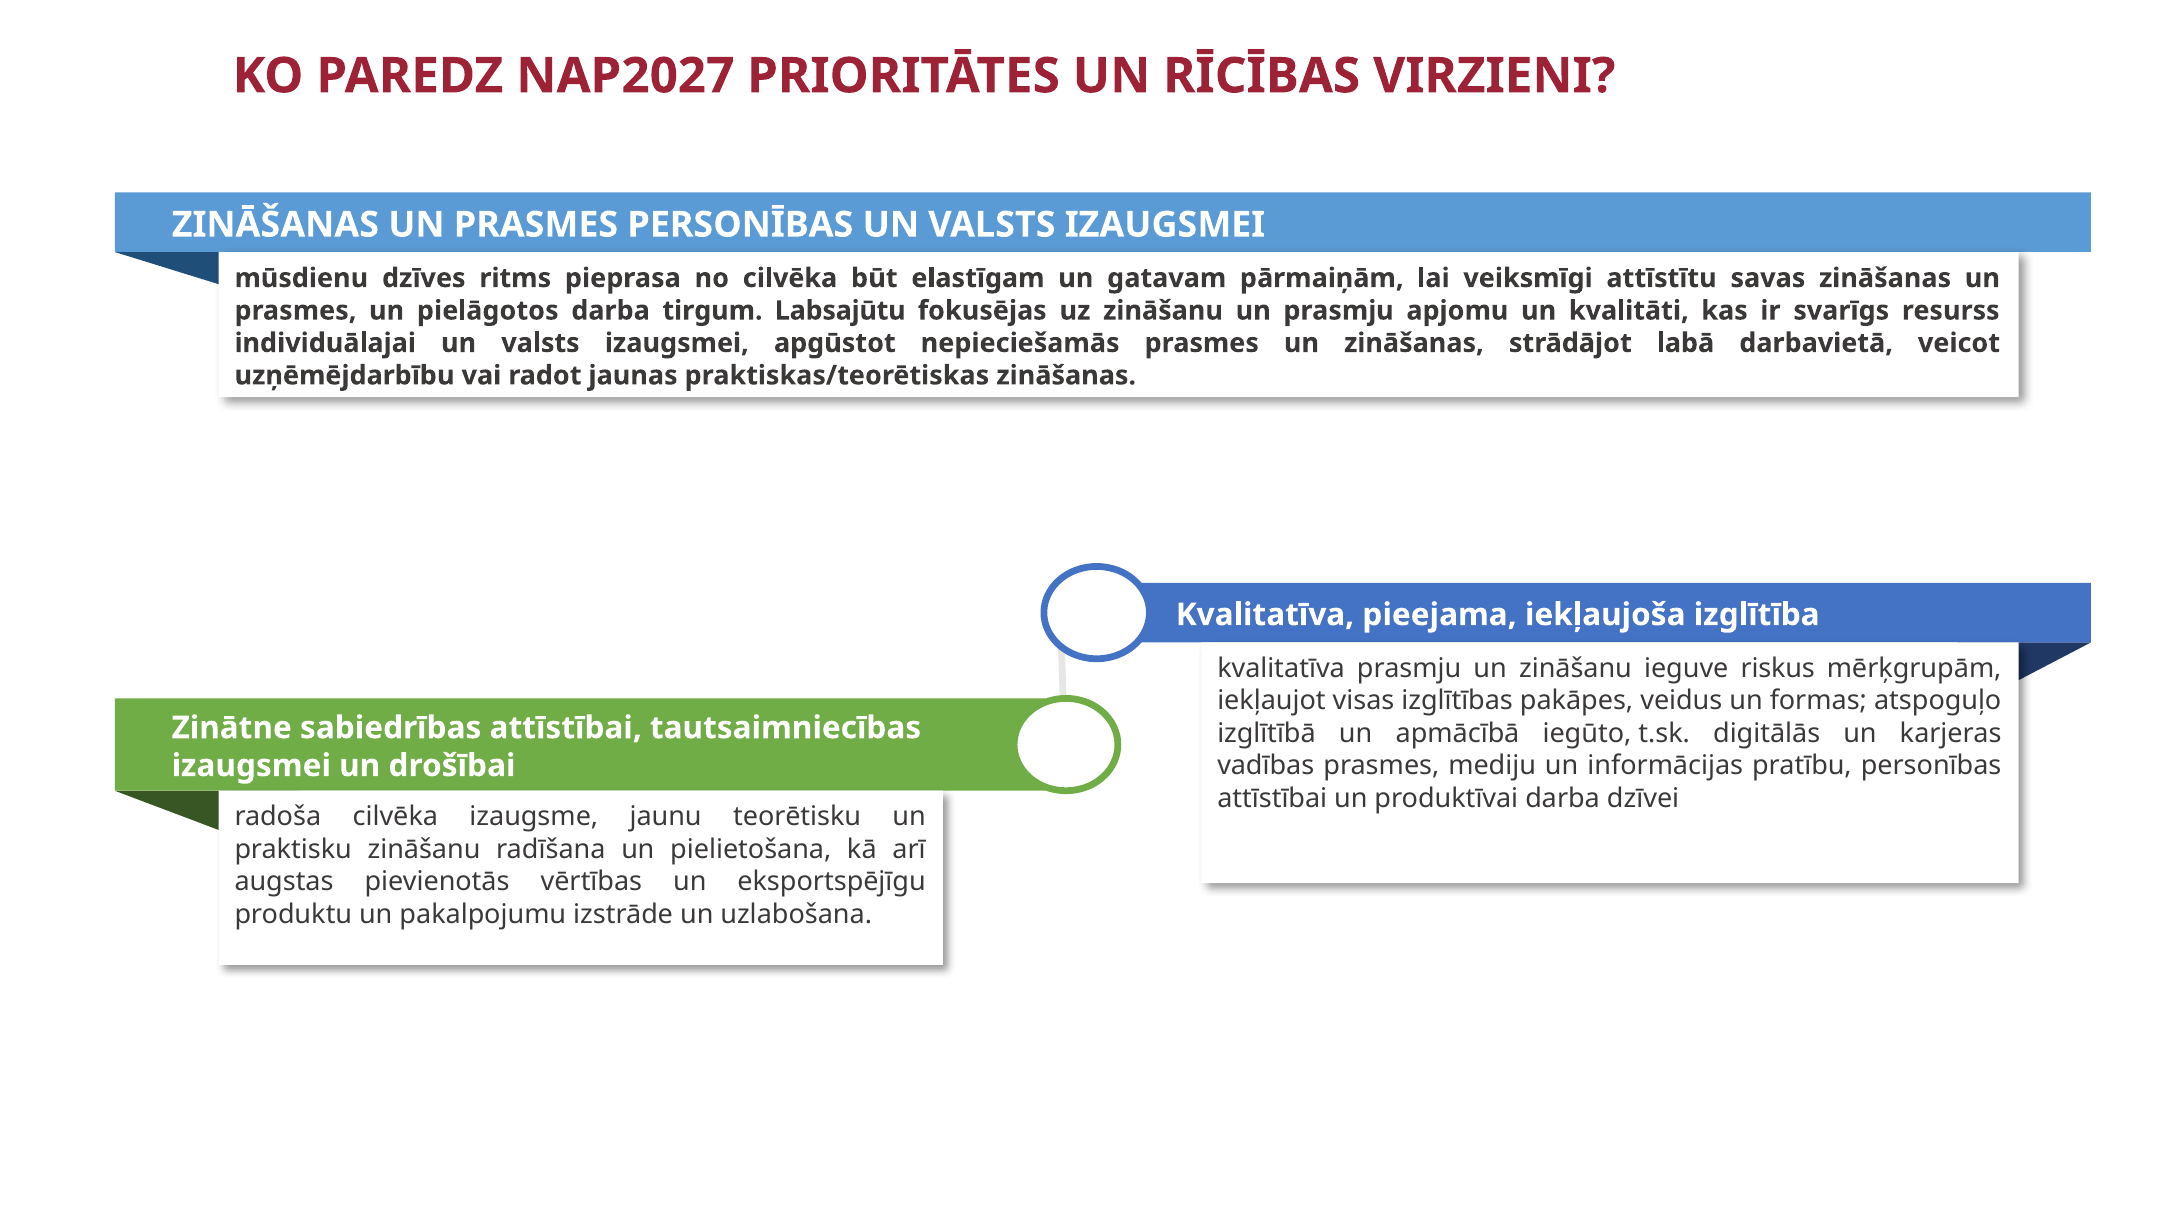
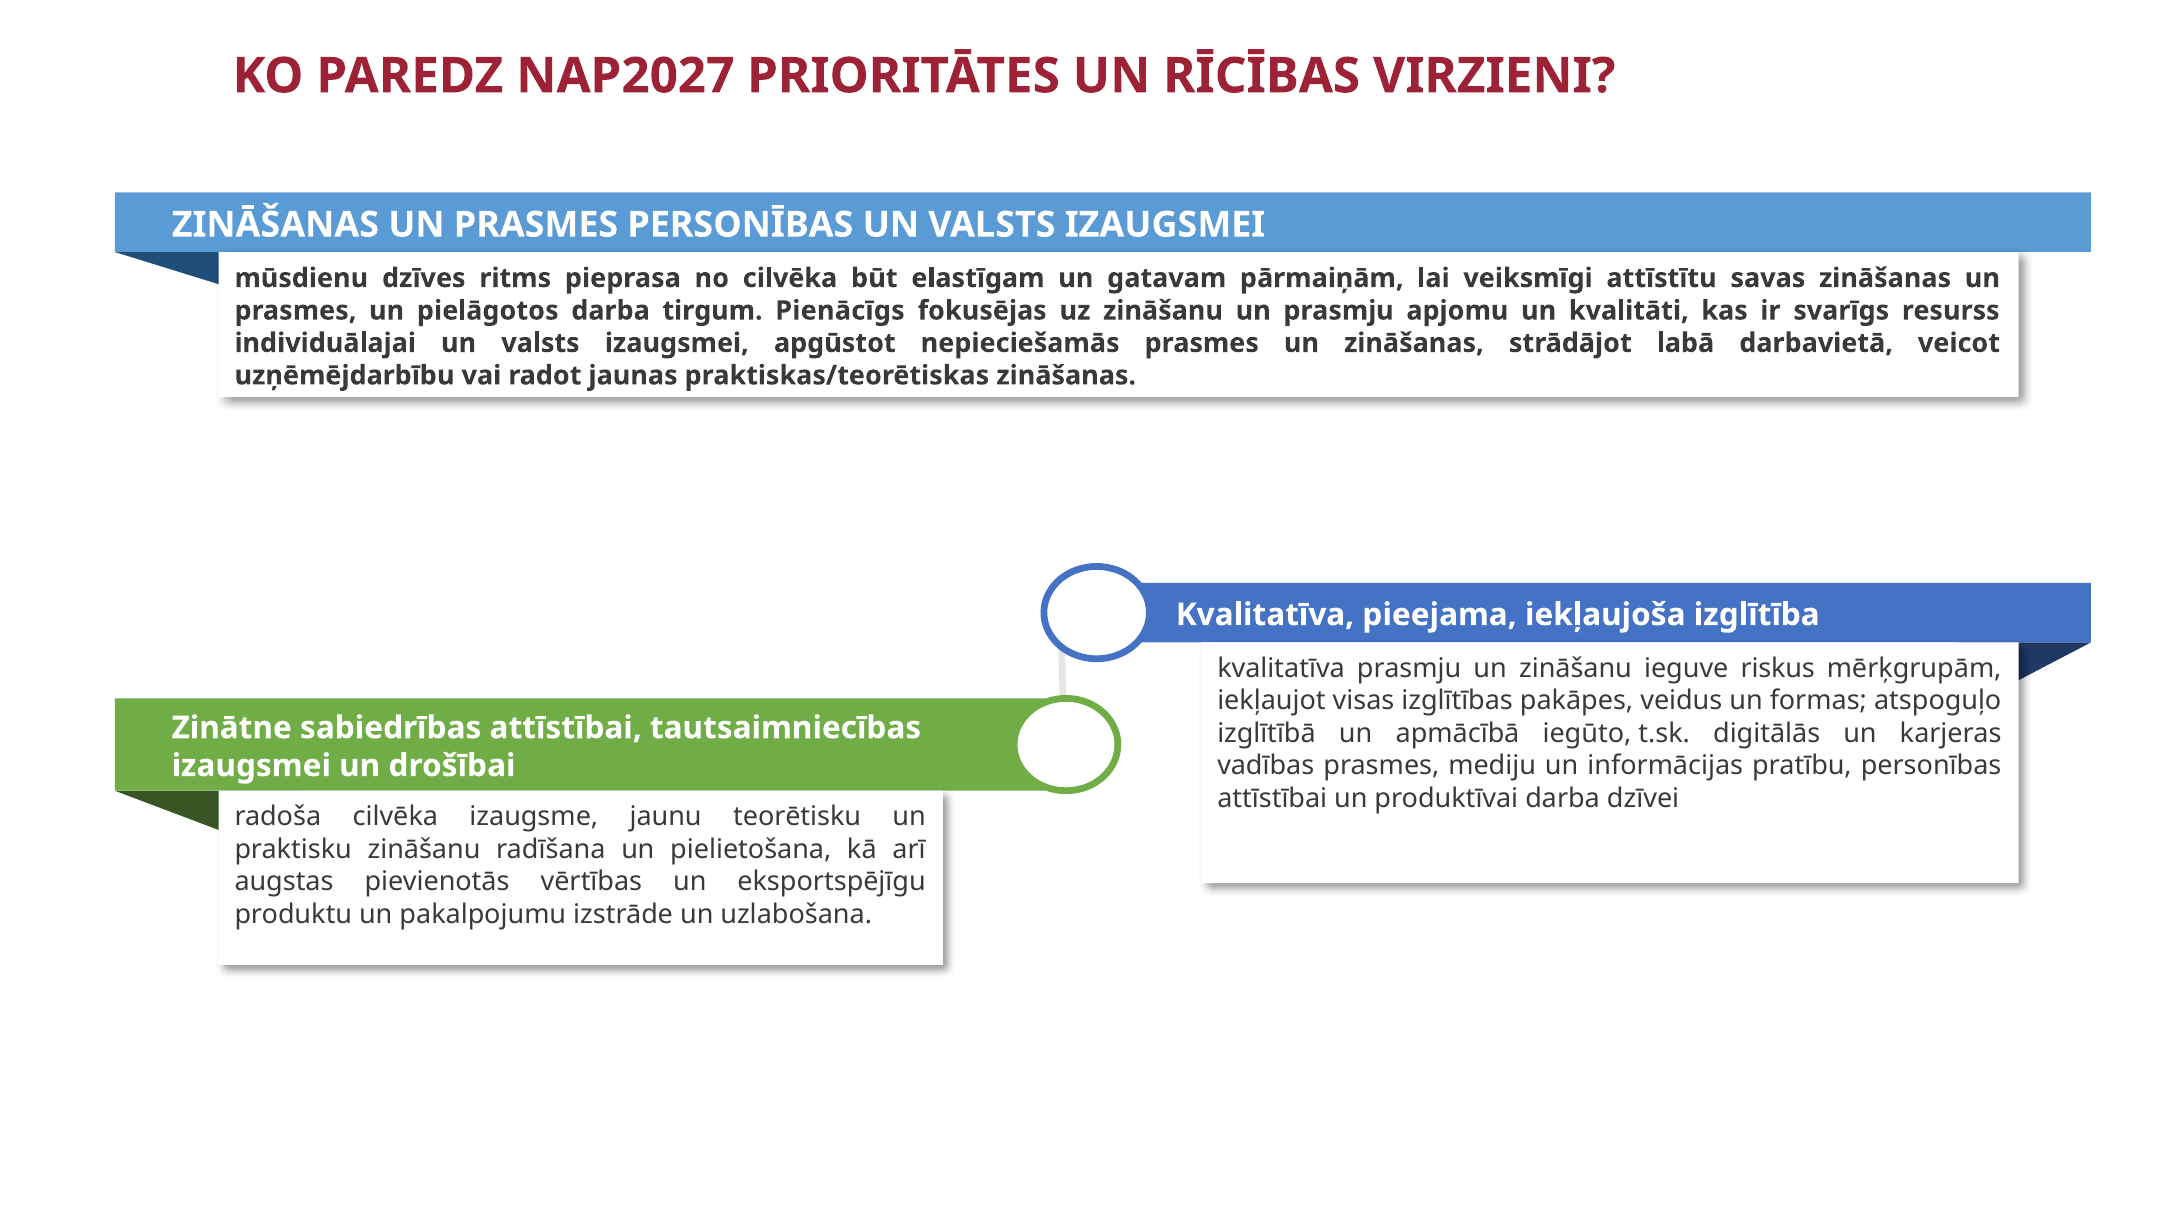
Labsajūtu: Labsajūtu -> Pienācīgs
